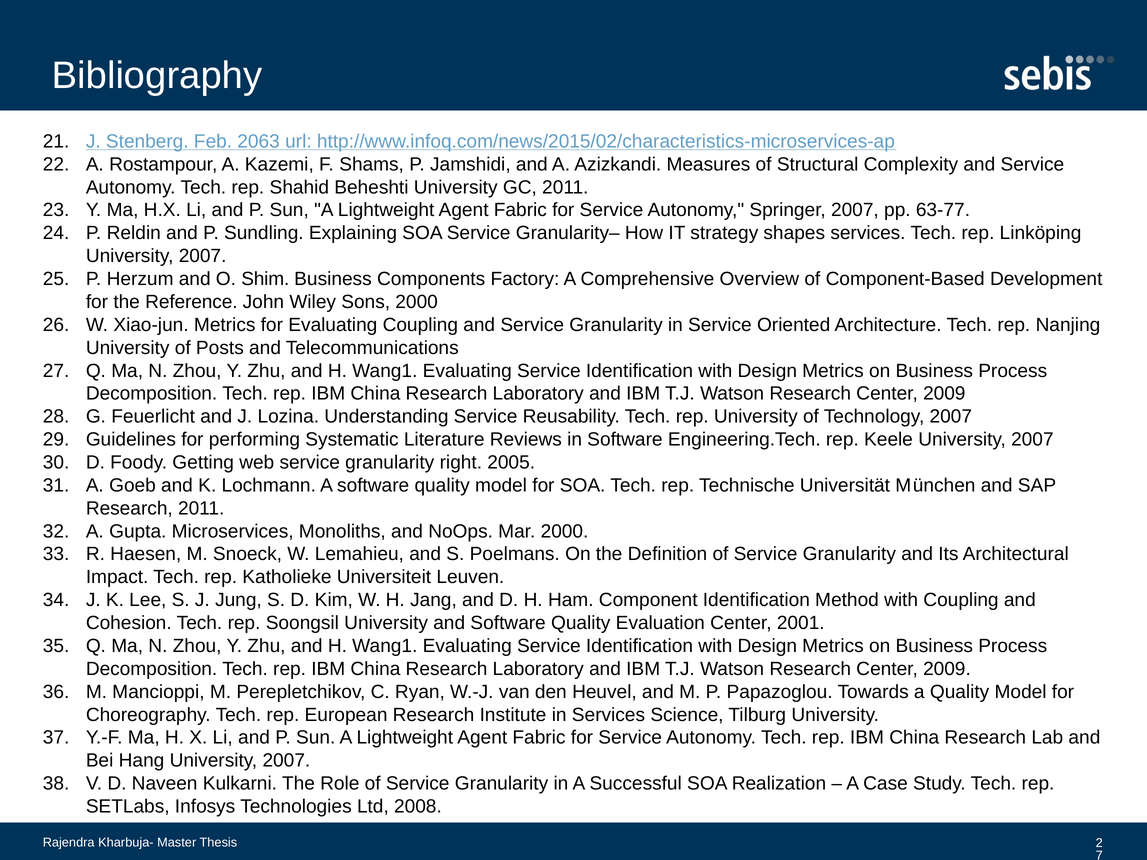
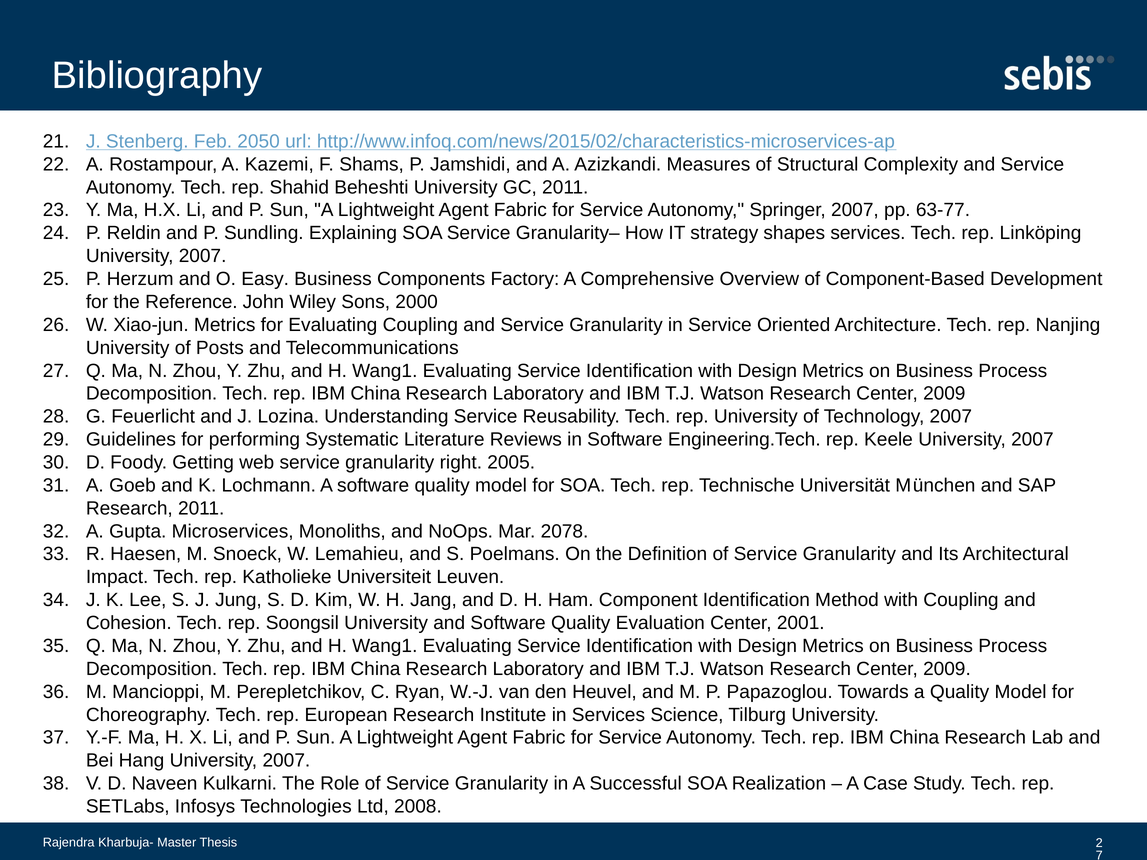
2063: 2063 -> 2050
Shim: Shim -> Easy
Mar 2000: 2000 -> 2078
